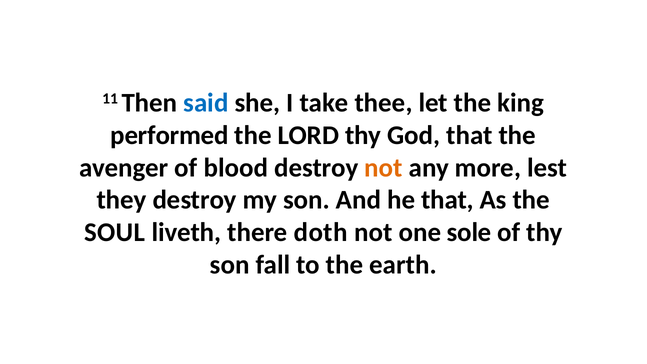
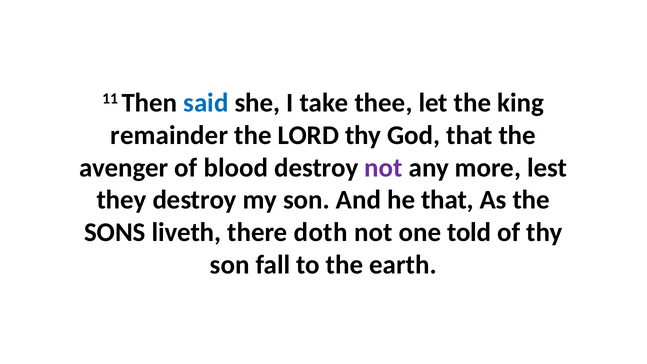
performed: performed -> remainder
not at (383, 168) colour: orange -> purple
SOUL: SOUL -> SONS
sole: sole -> told
